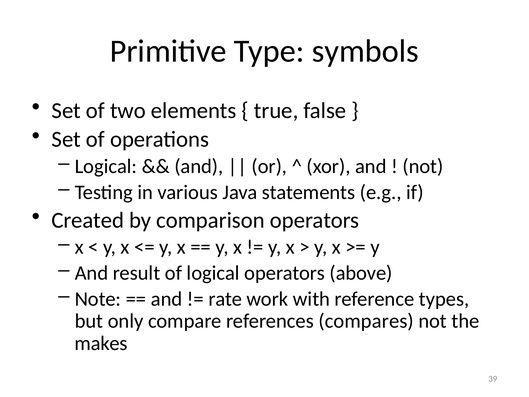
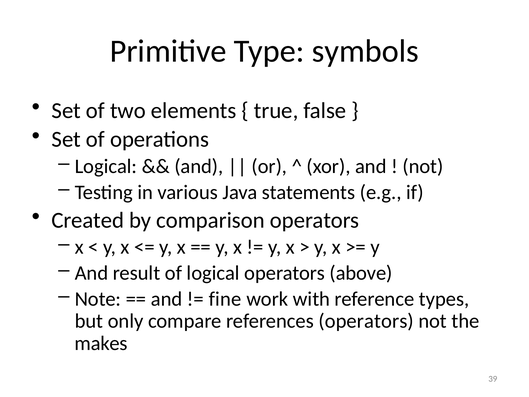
rate: rate -> fine
references compares: compares -> operators
